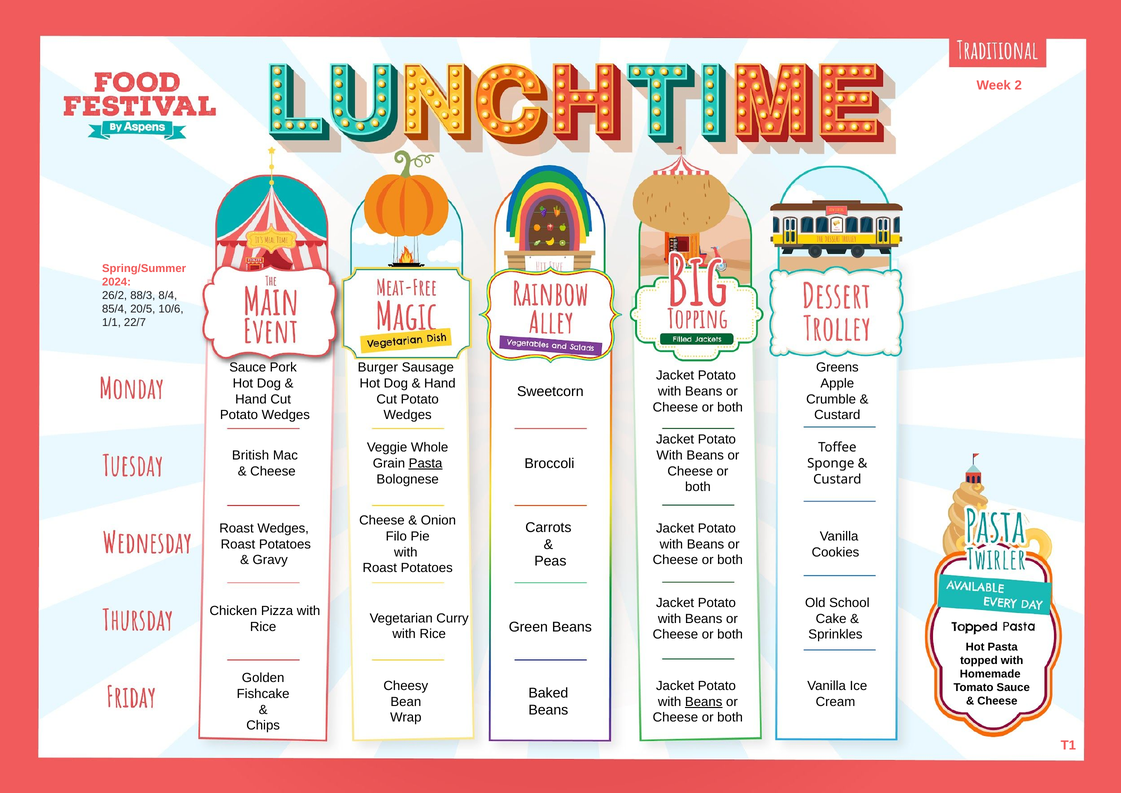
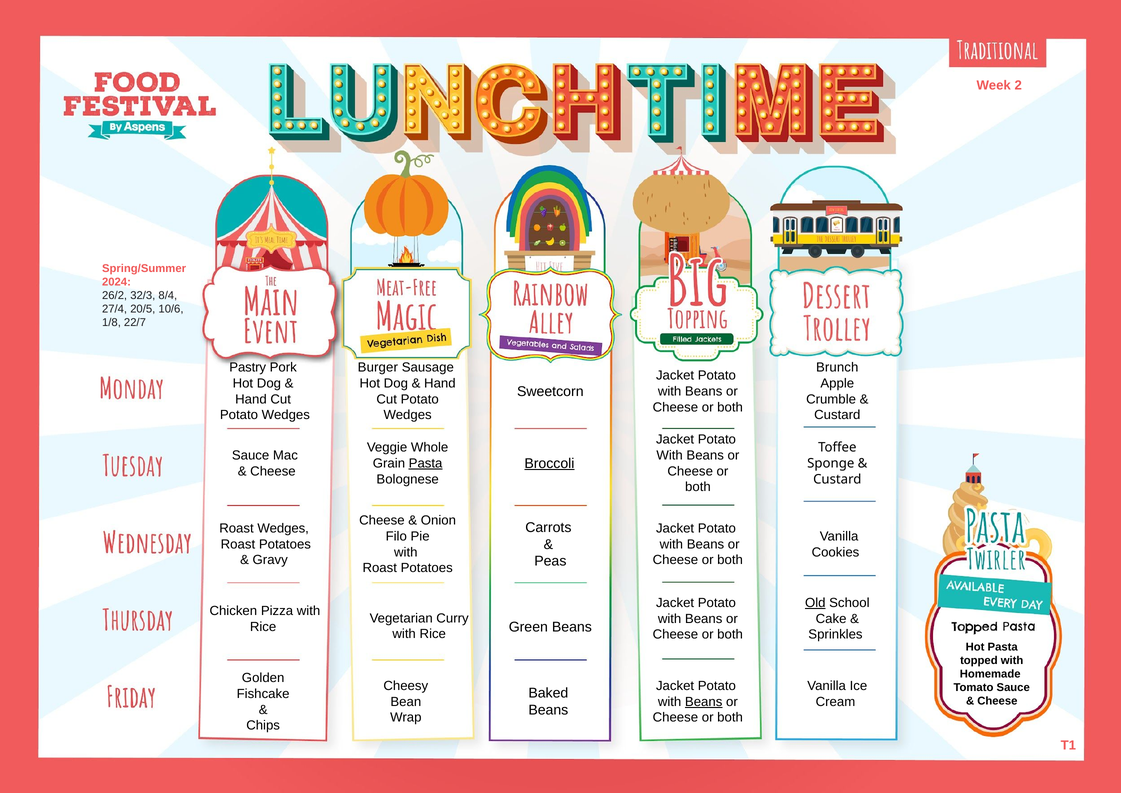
88/3: 88/3 -> 32/3
85/4: 85/4 -> 27/4
1/1: 1/1 -> 1/8
Sauce at (248, 367): Sauce -> Pastry
Greens: Greens -> Brunch
British at (251, 455): British -> Sauce
Broccoli underline: none -> present
Old underline: none -> present
